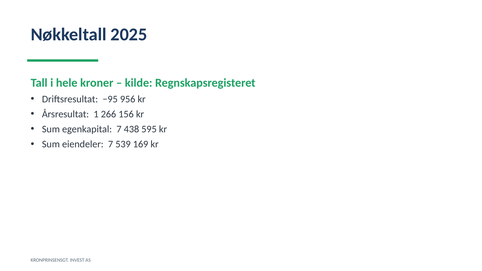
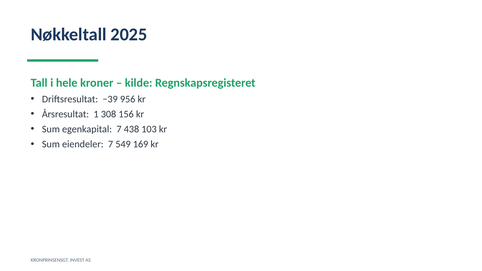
−95: −95 -> −39
266: 266 -> 308
595: 595 -> 103
539: 539 -> 549
